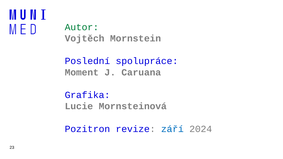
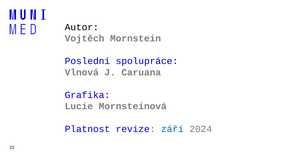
Autor colour: green -> black
Moment: Moment -> Vlnová
Pozitron: Pozitron -> Platnost
